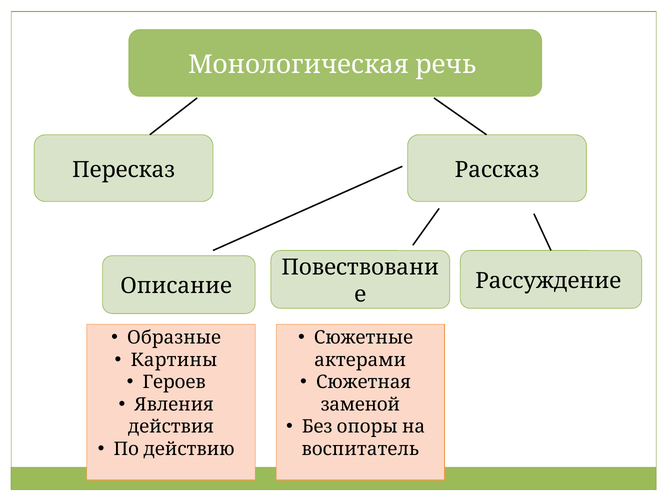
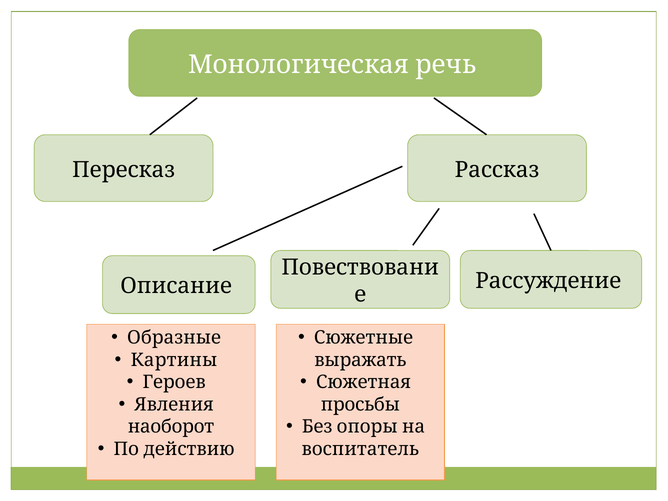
актерами: актерами -> выражать
заменой: заменой -> просьбы
действия: действия -> наоборот
